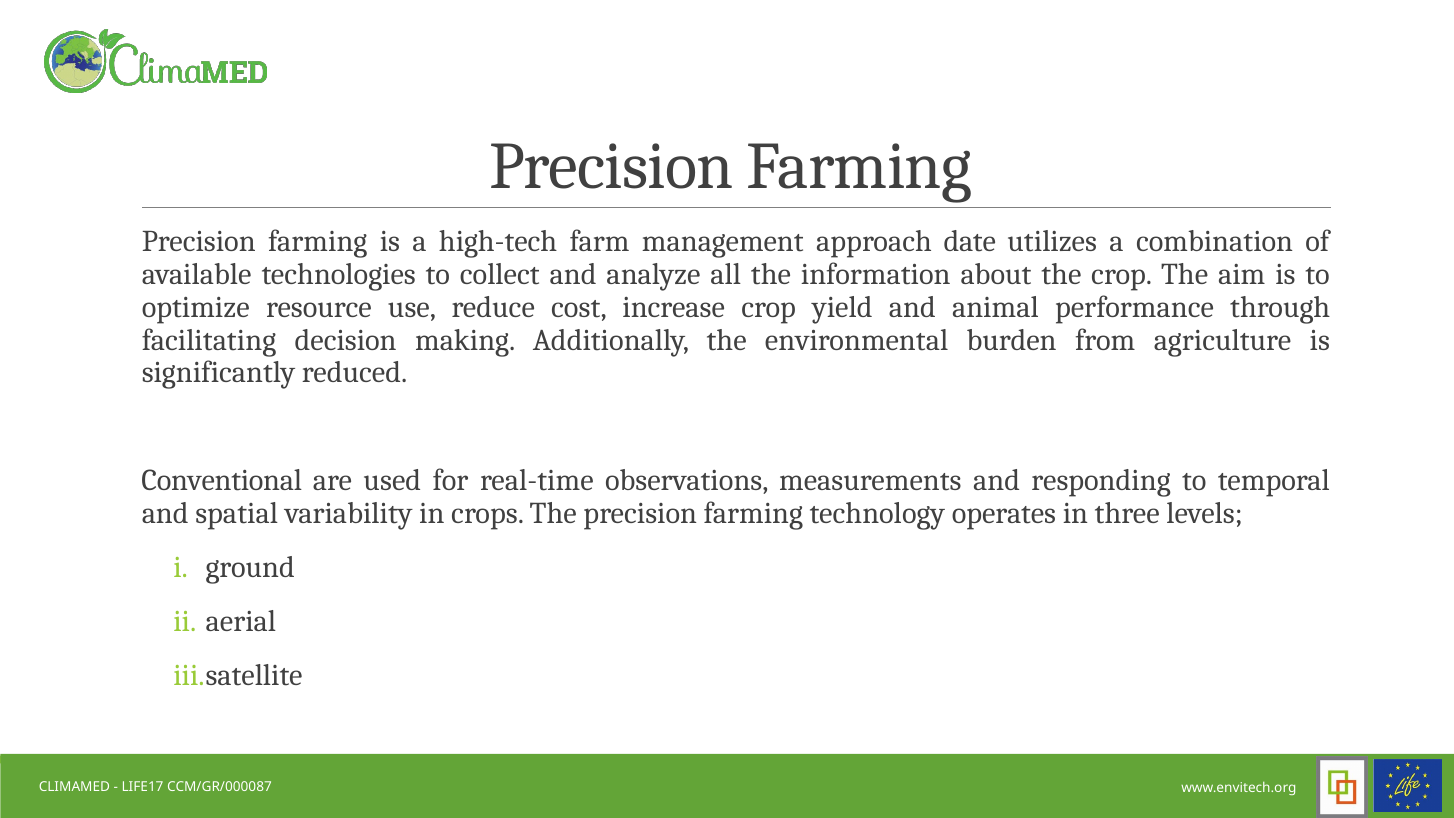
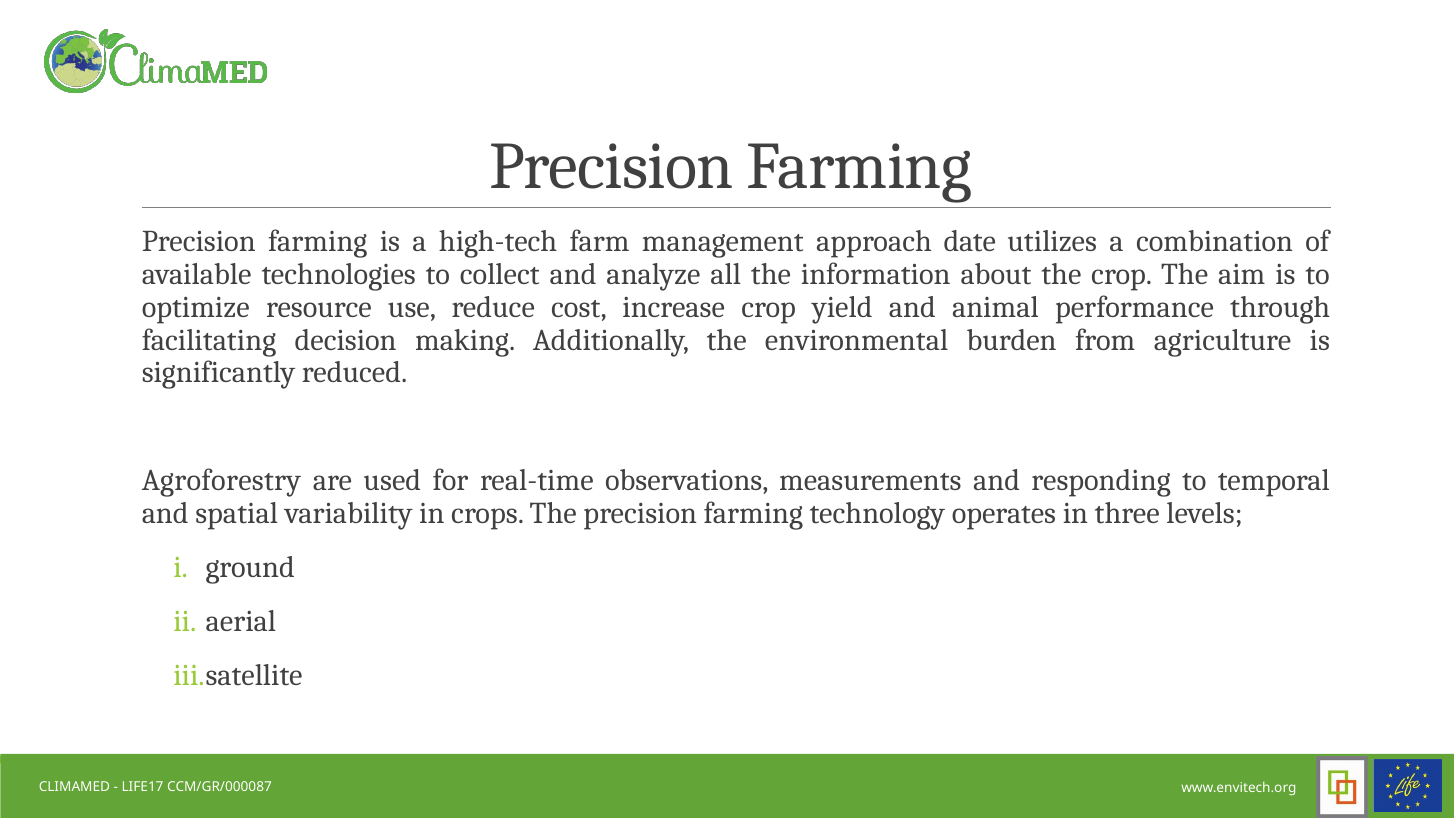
Conventional: Conventional -> Agroforestry
